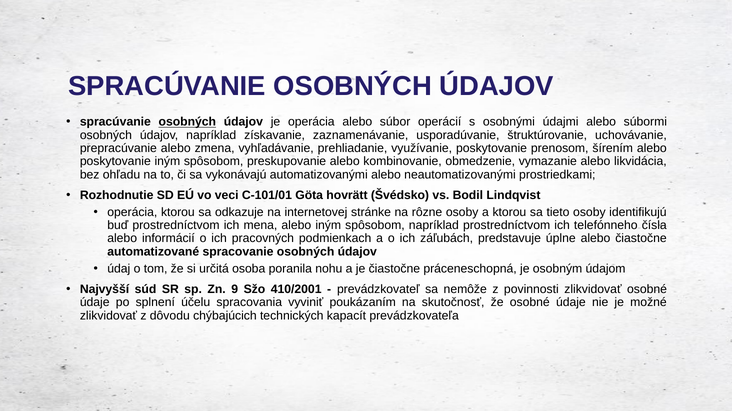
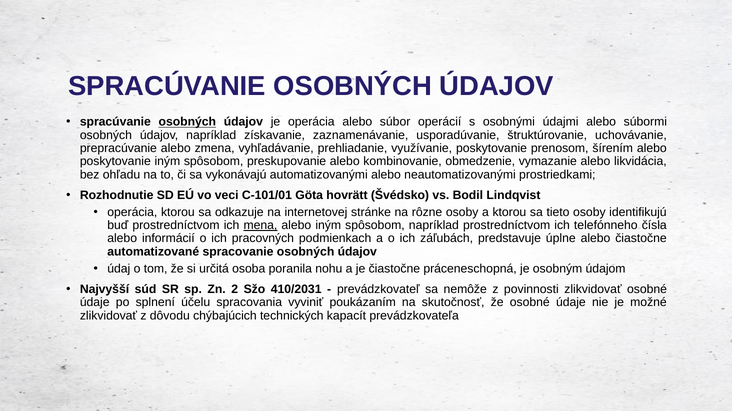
mena underline: none -> present
9: 9 -> 2
410/2001: 410/2001 -> 410/2031
